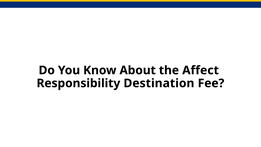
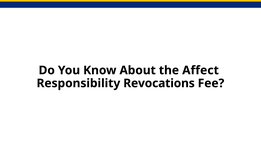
Destination: Destination -> Revocations
